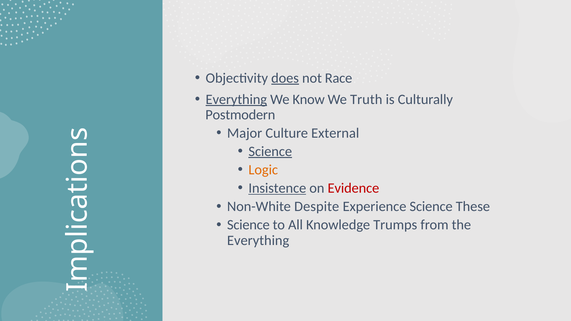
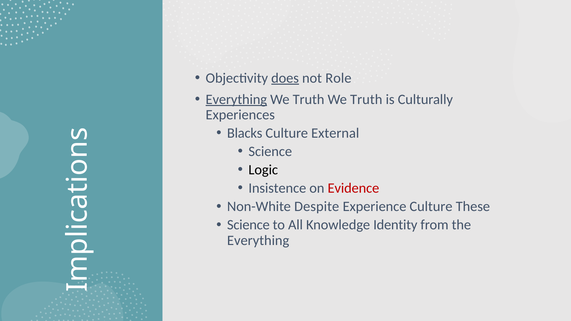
Race: Race -> Role
Know at (309, 99): Know -> Truth
Postmodern: Postmodern -> Experiences
Major: Major -> Blacks
Science at (270, 152) underline: present -> none
Logic colour: orange -> black
Insistence underline: present -> none
Experience Science: Science -> Culture
Trumps: Trumps -> Identity
